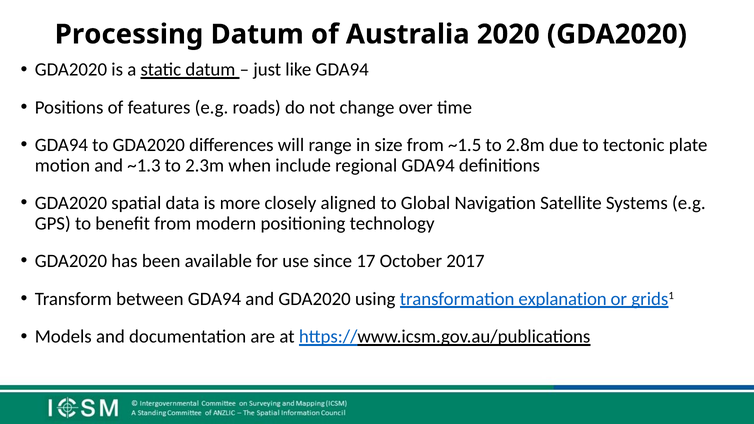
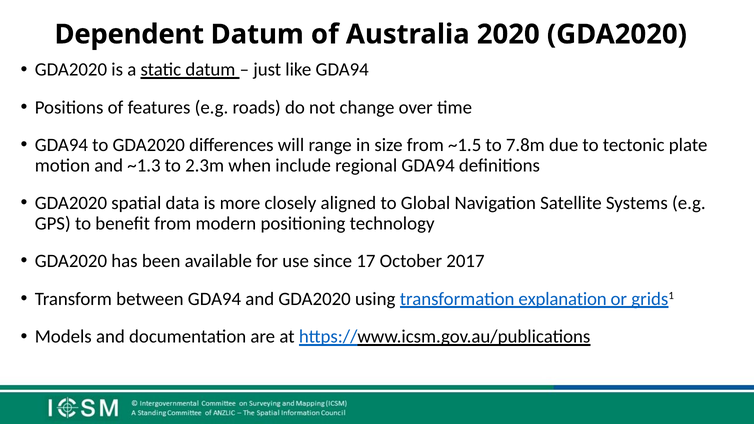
Processing: Processing -> Dependent
2.8m: 2.8m -> 7.8m
